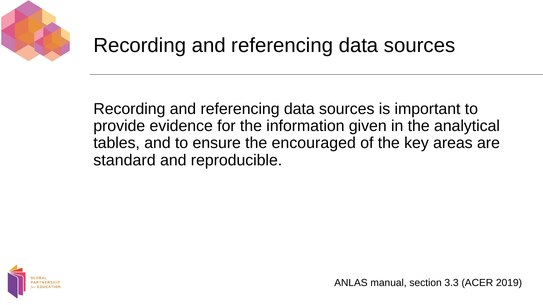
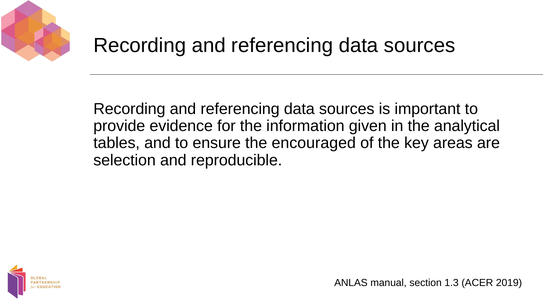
standard: standard -> selection
3.3: 3.3 -> 1.3
